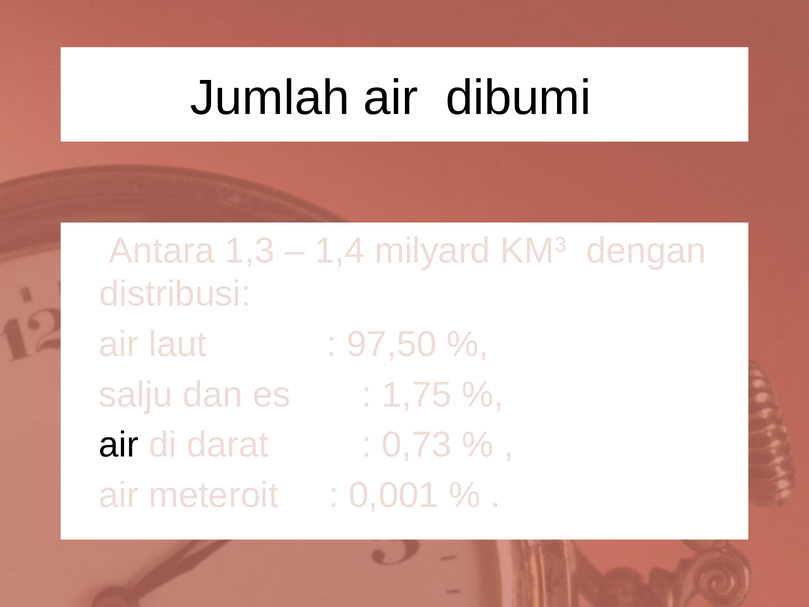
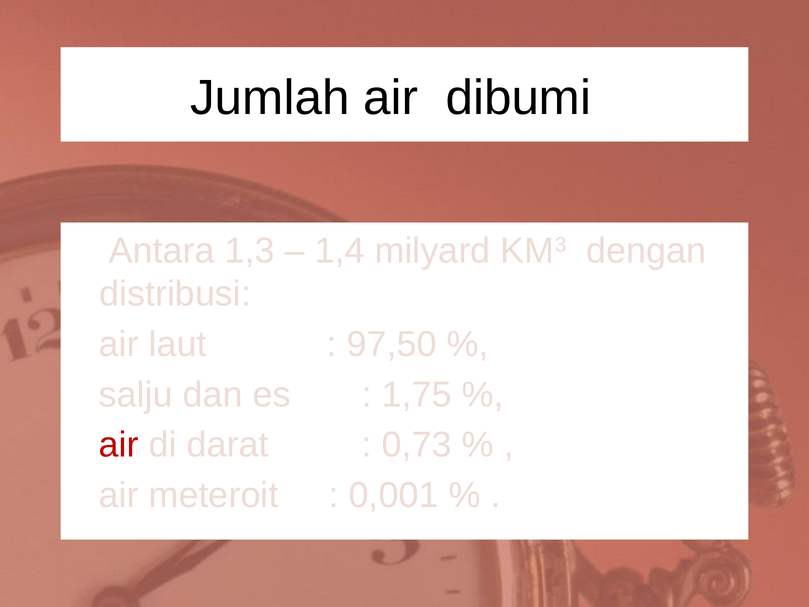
air at (119, 445) colour: black -> red
